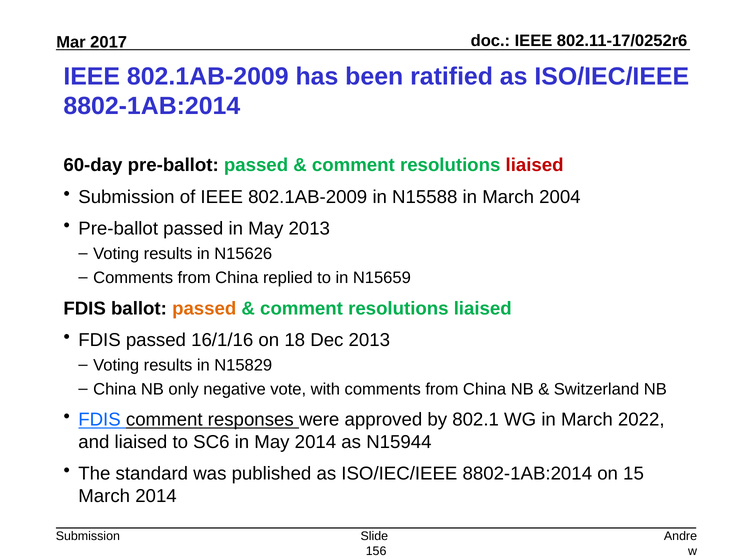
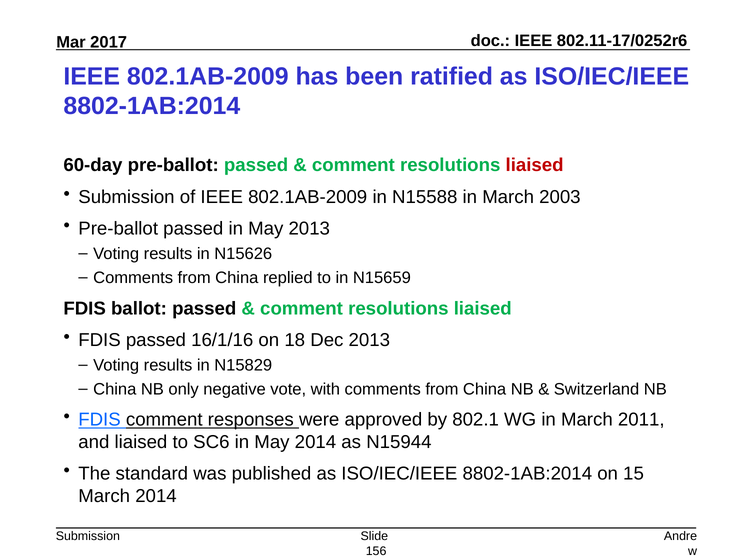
2004: 2004 -> 2003
passed at (204, 309) colour: orange -> black
2022: 2022 -> 2011
